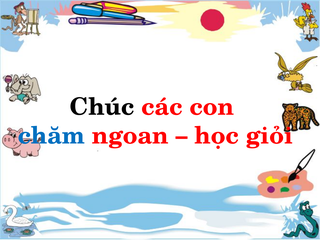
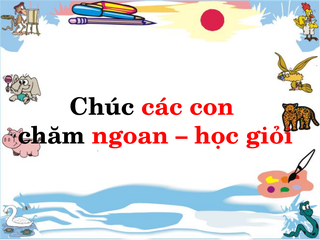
chăm colour: blue -> black
